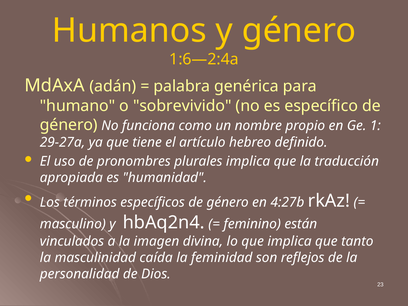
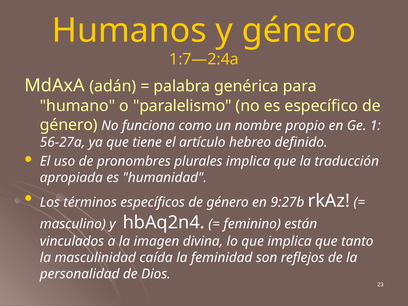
1:6—2:4a: 1:6—2:4a -> 1:7—2:4a
sobrevivido: sobrevivido -> paralelismo
29-27a: 29-27a -> 56-27a
4:27b: 4:27b -> 9:27b
